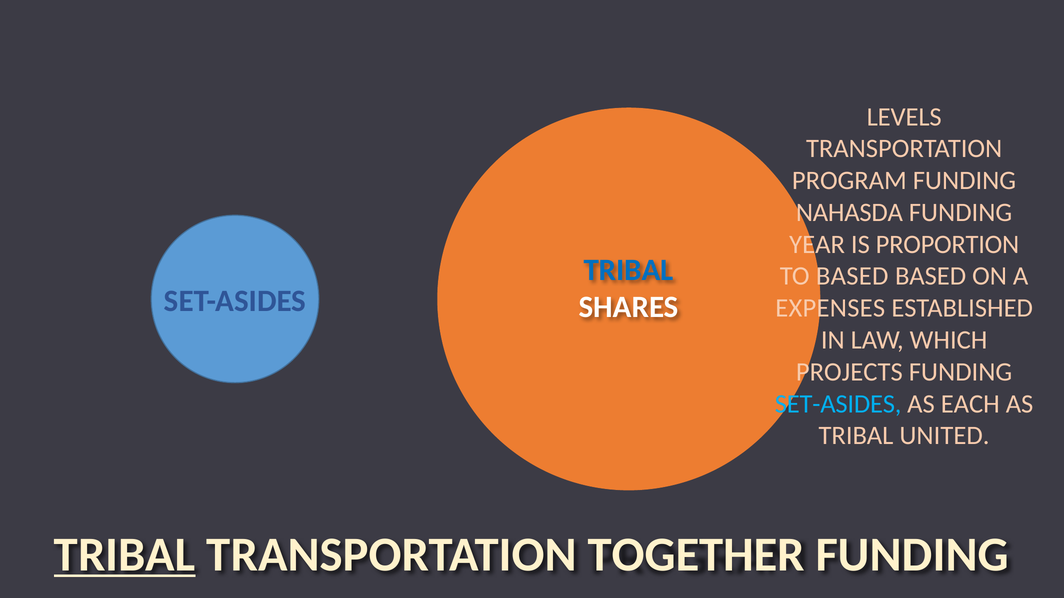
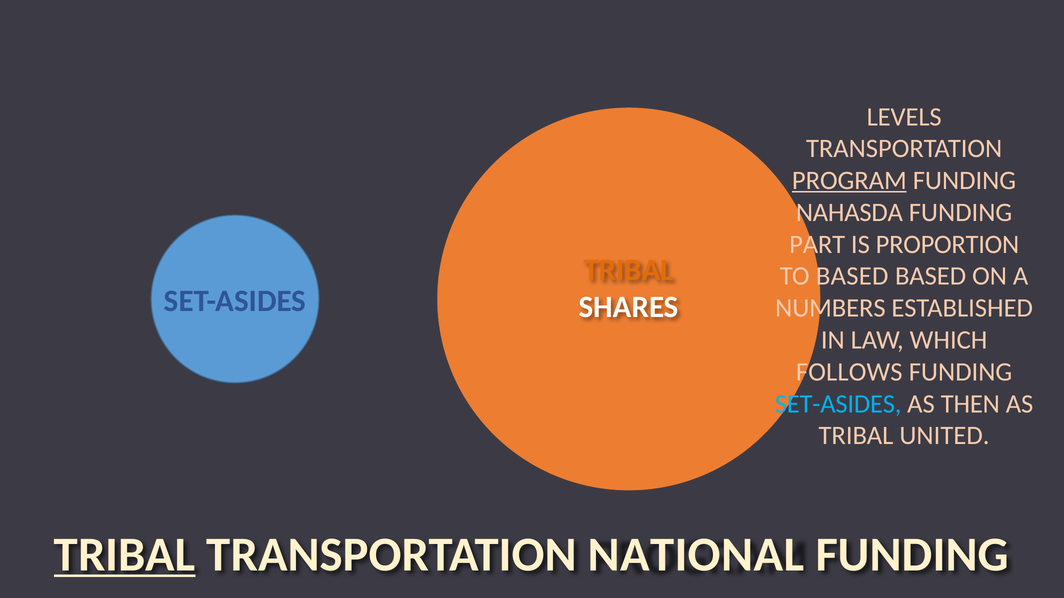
PROGRAM underline: none -> present
YEAR: YEAR -> PART
TRIBAL at (629, 270) colour: blue -> orange
EXPENSES: EXPENSES -> NUMBERS
PROJECTS: PROJECTS -> FOLLOWS
EACH: EACH -> THEN
TOGETHER: TOGETHER -> NATIONAL
